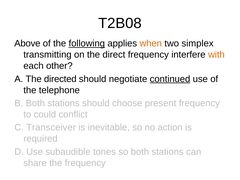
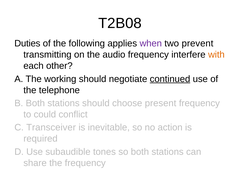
Above: Above -> Duties
following underline: present -> none
when colour: orange -> purple
simplex: simplex -> prevent
direct: direct -> audio
directed: directed -> working
